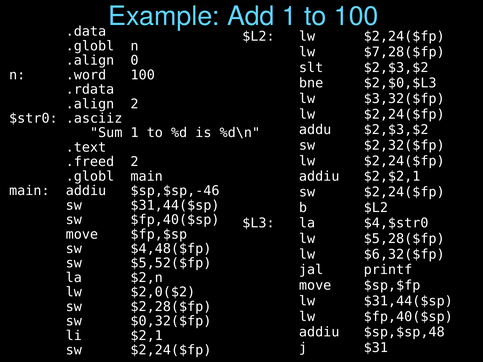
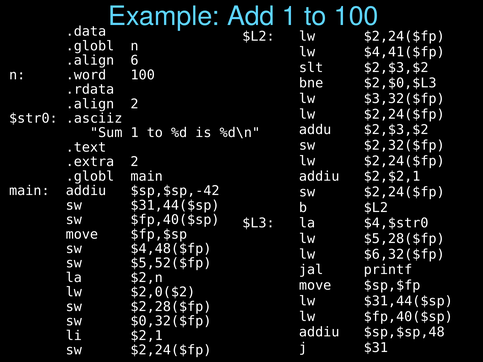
$7,28($fp: $7,28($fp -> $4,41($fp
0: 0 -> 6
.freed: .freed -> .extra
$sp,$sp,-46: $sp,$sp,-46 -> $sp,$sp,-42
